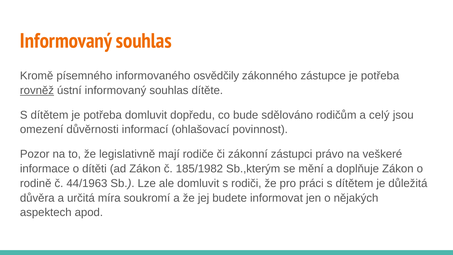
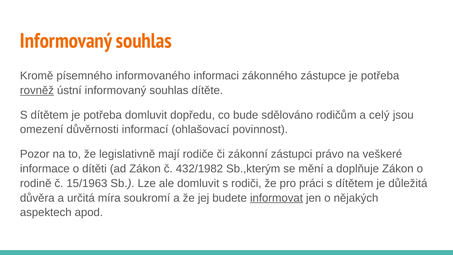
osvědčily: osvědčily -> informaci
185/1982: 185/1982 -> 432/1982
44/1963: 44/1963 -> 15/1963
informovat underline: none -> present
